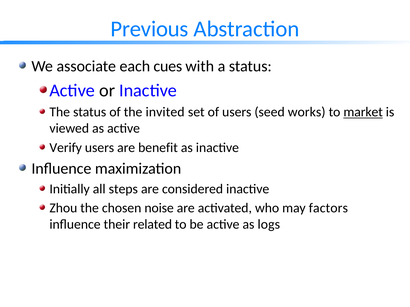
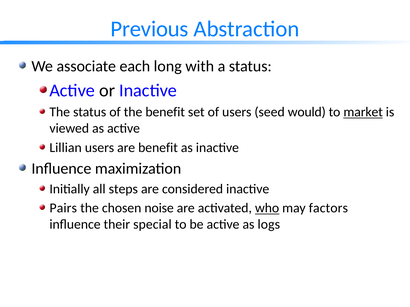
cues: cues -> long
the invited: invited -> benefit
works: works -> would
Verify: Verify -> Lillian
Zhou: Zhou -> Pairs
who underline: none -> present
related: related -> special
